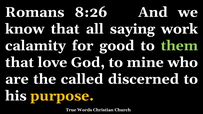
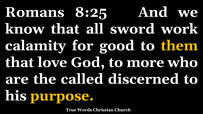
8:26: 8:26 -> 8:25
saying: saying -> sword
them colour: light green -> yellow
mine: mine -> more
